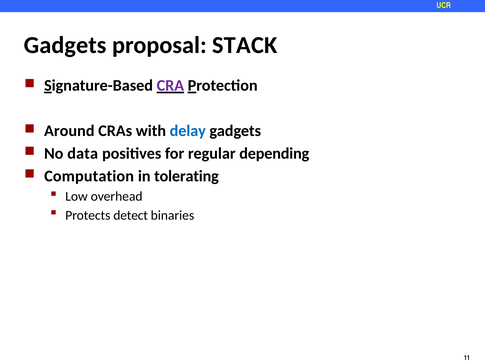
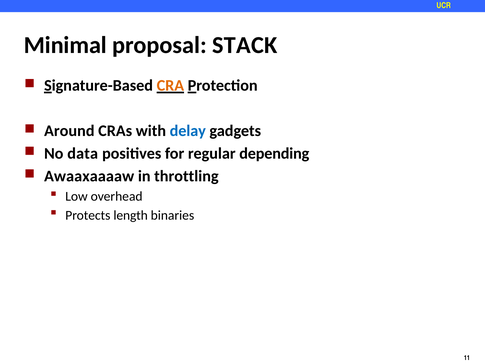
Gadgets at (65, 45): Gadgets -> Minimal
CRA colour: purple -> orange
Computation: Computation -> Awaaxaaaaw
tolerating: tolerating -> throttling
detect: detect -> length
